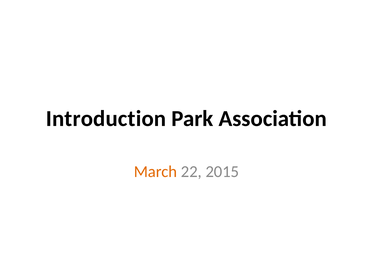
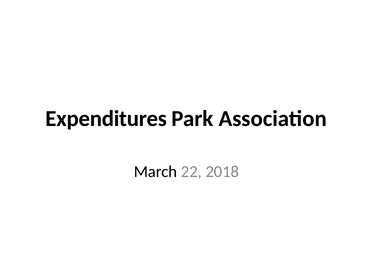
Introduction: Introduction -> Expenditures
March colour: orange -> black
2015: 2015 -> 2018
